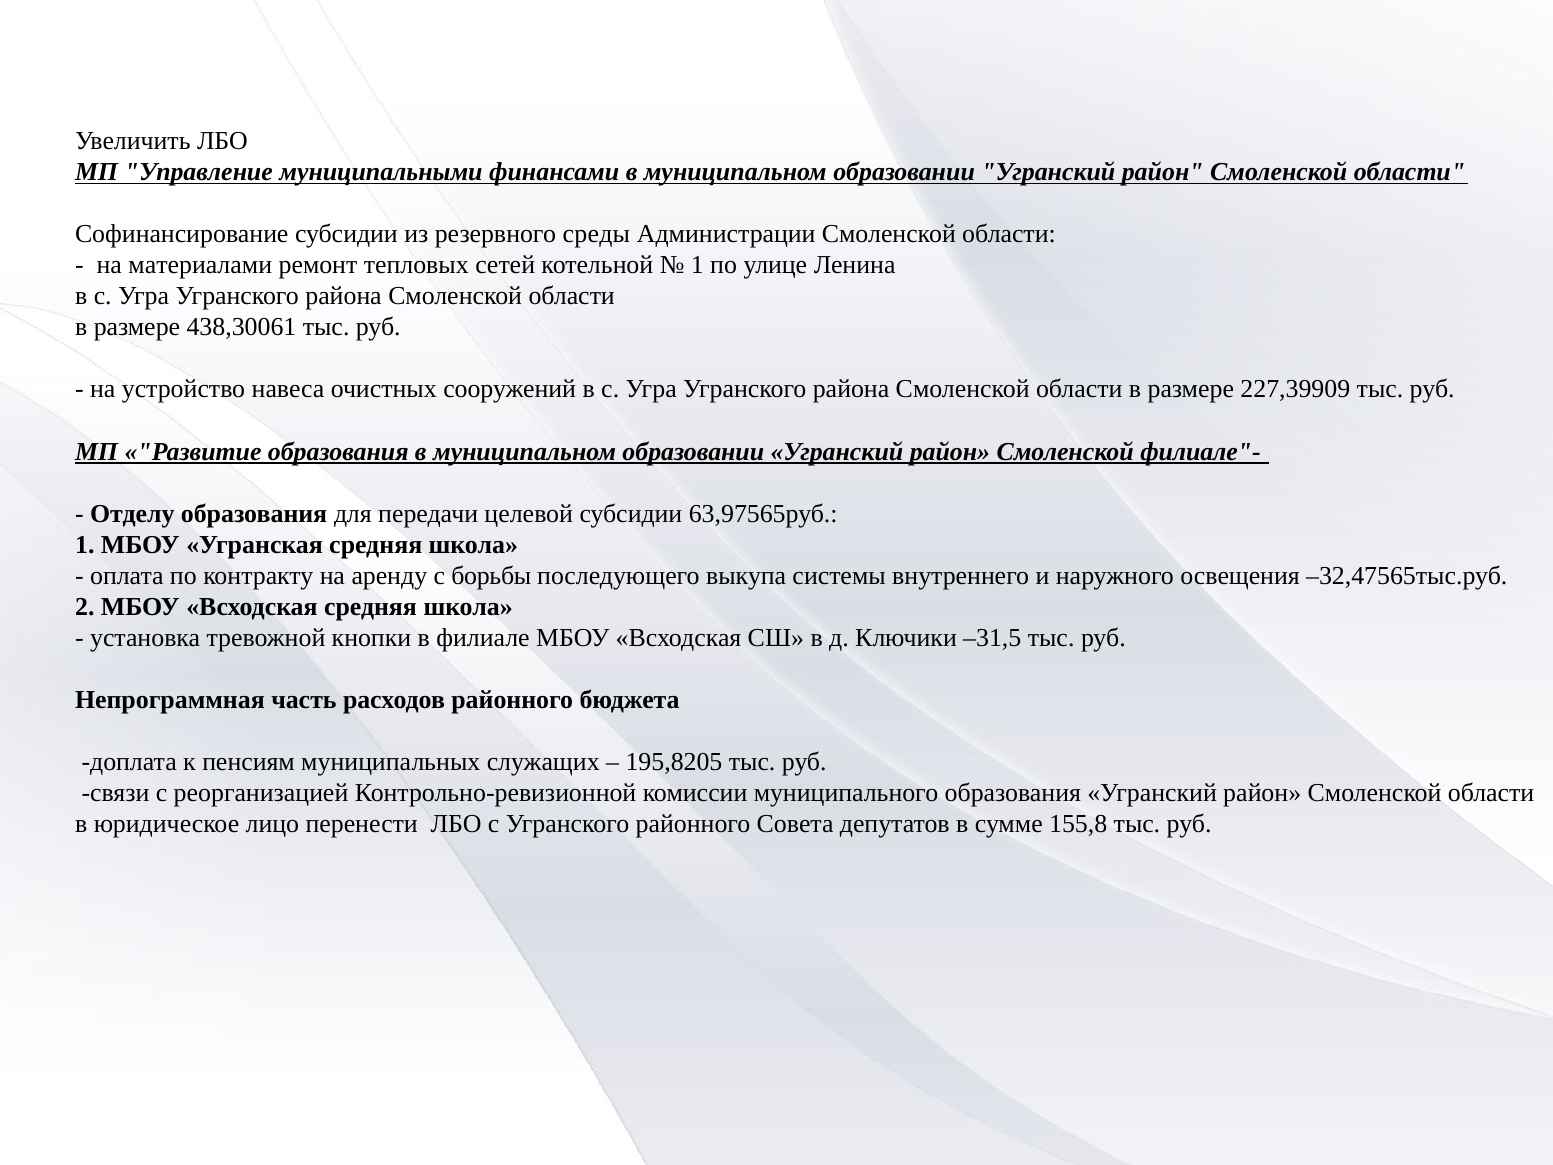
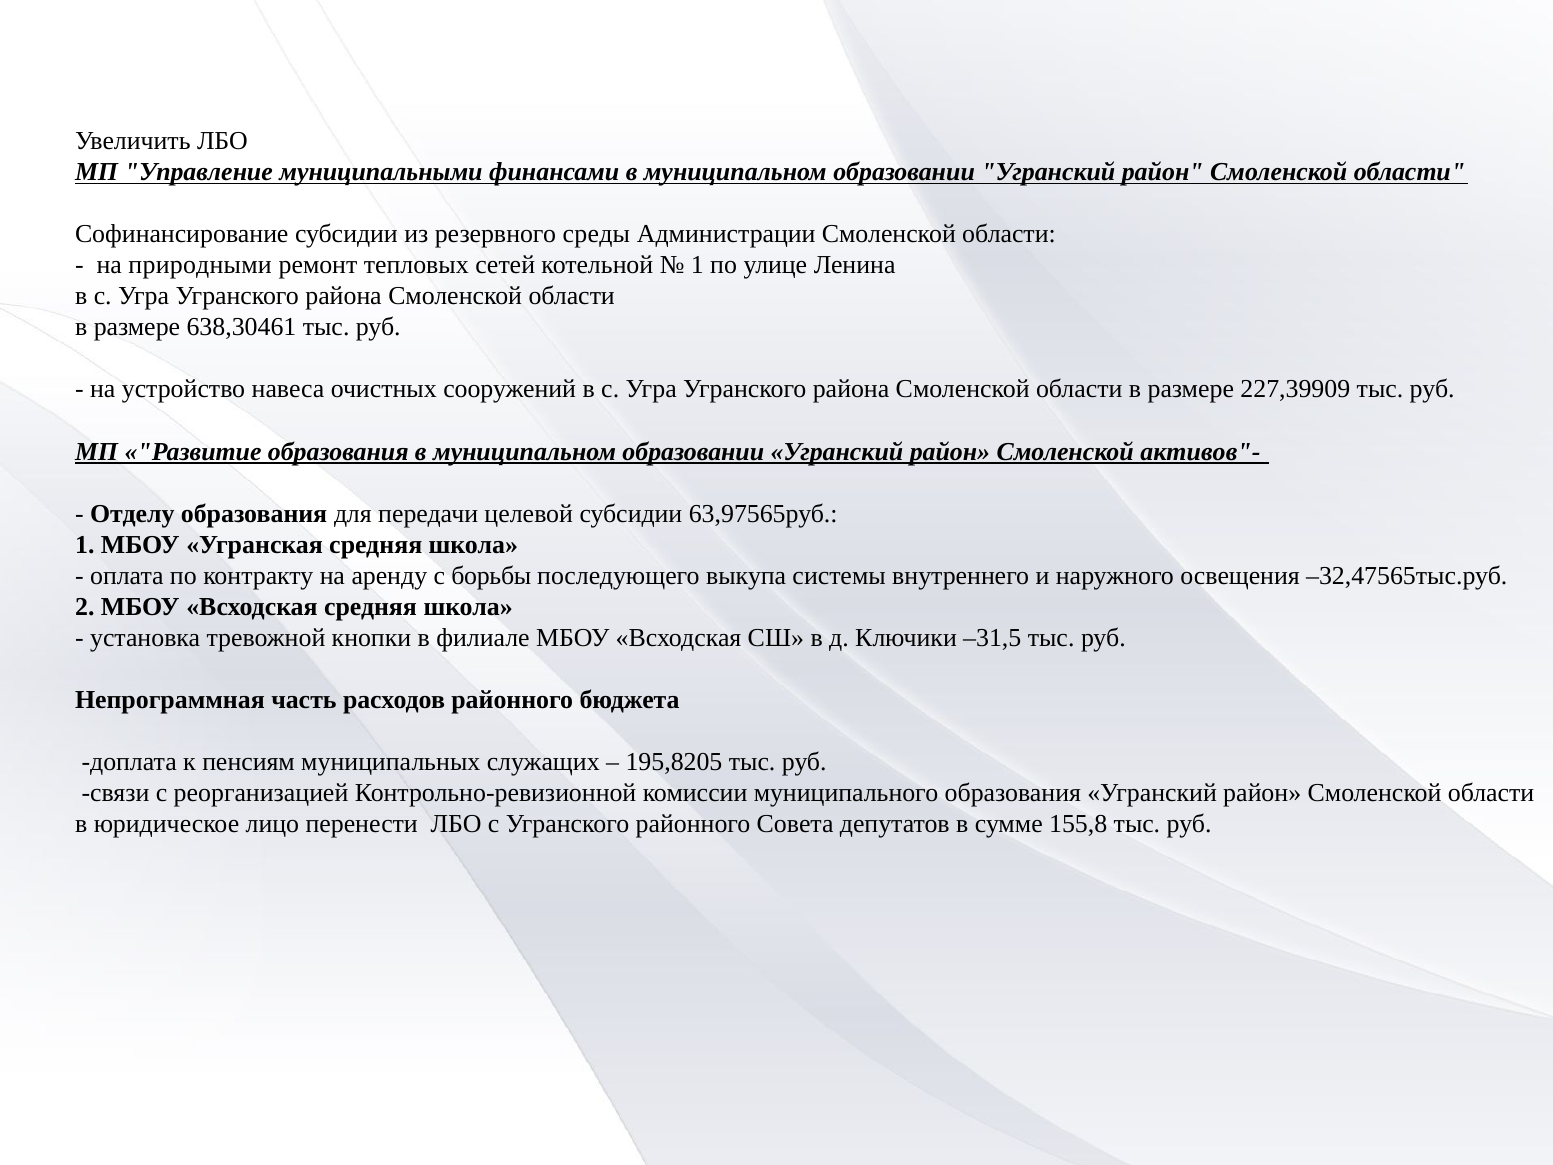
материалами: материалами -> природными
438,30061: 438,30061 -> 638,30461
филиале"-: филиале"- -> активов"-
